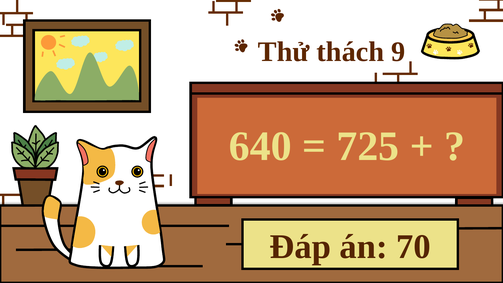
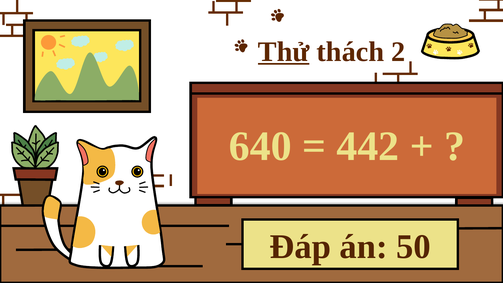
Thử underline: none -> present
9: 9 -> 2
725: 725 -> 442
70: 70 -> 50
